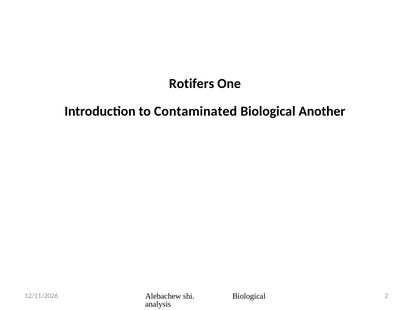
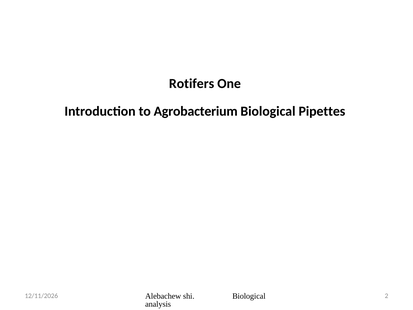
Contaminated: Contaminated -> Agrobacterium
Another: Another -> Pipettes
